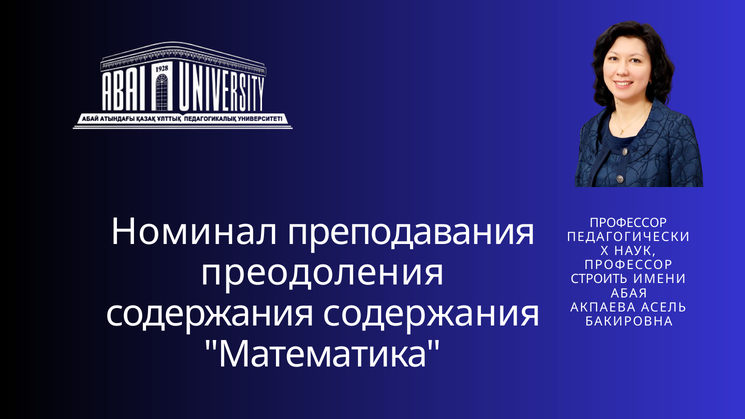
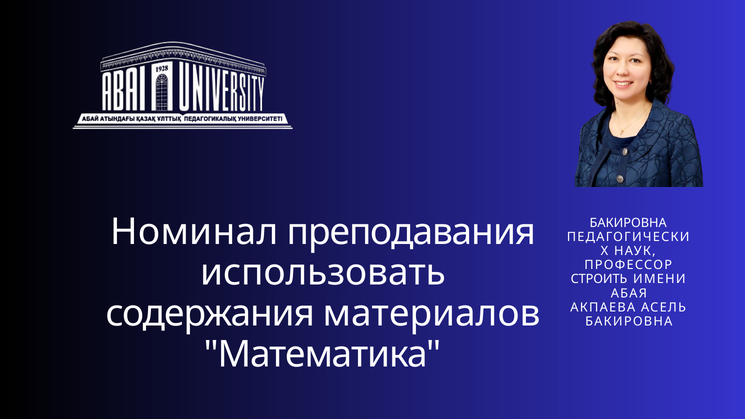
ПРОФЕССОР at (628, 223): ПРОФЕССОР -> БАКИРОВНА
преодоления: преодоления -> использовать
содержания содержания: содержания -> материалов
